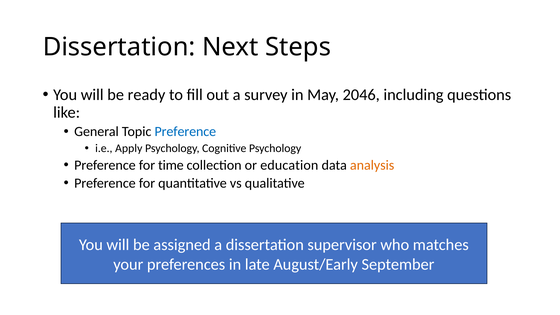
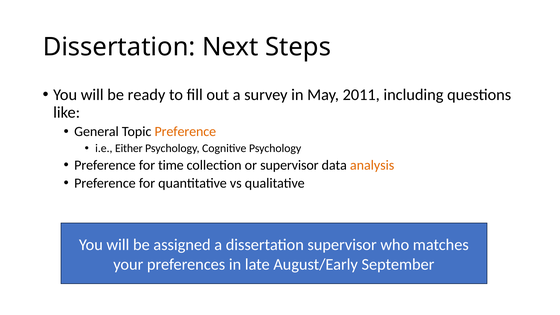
2046: 2046 -> 2011
Preference at (185, 132) colour: blue -> orange
Apply: Apply -> Either
or education: education -> supervisor
